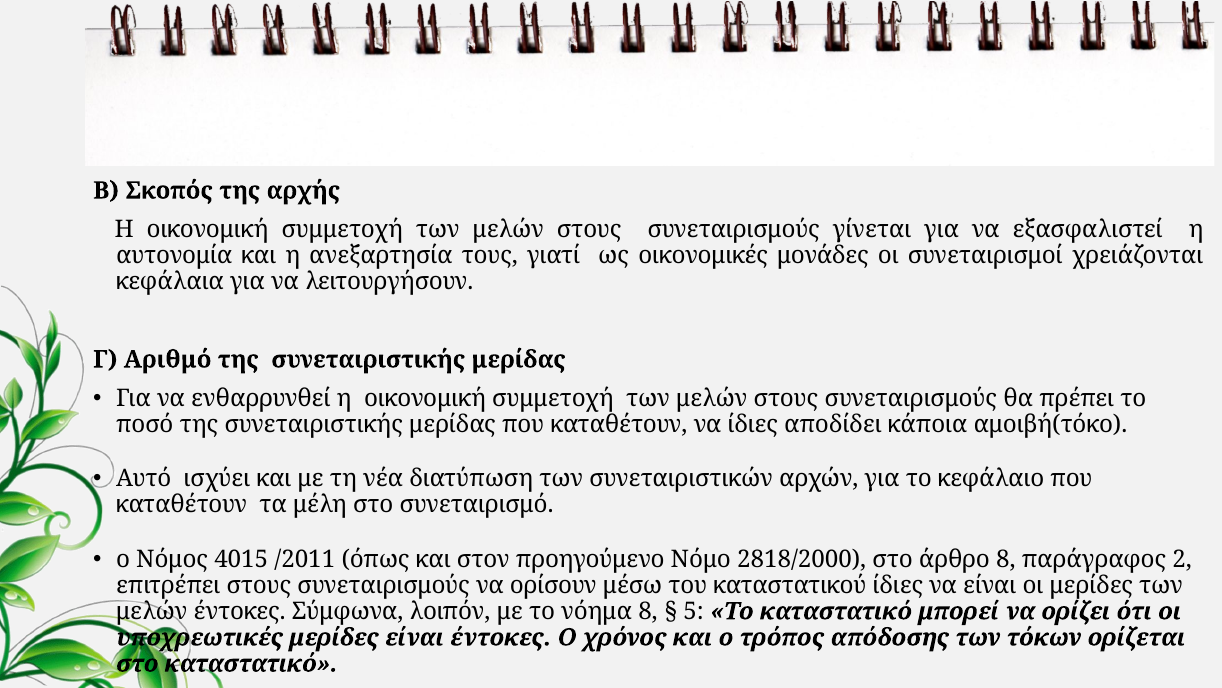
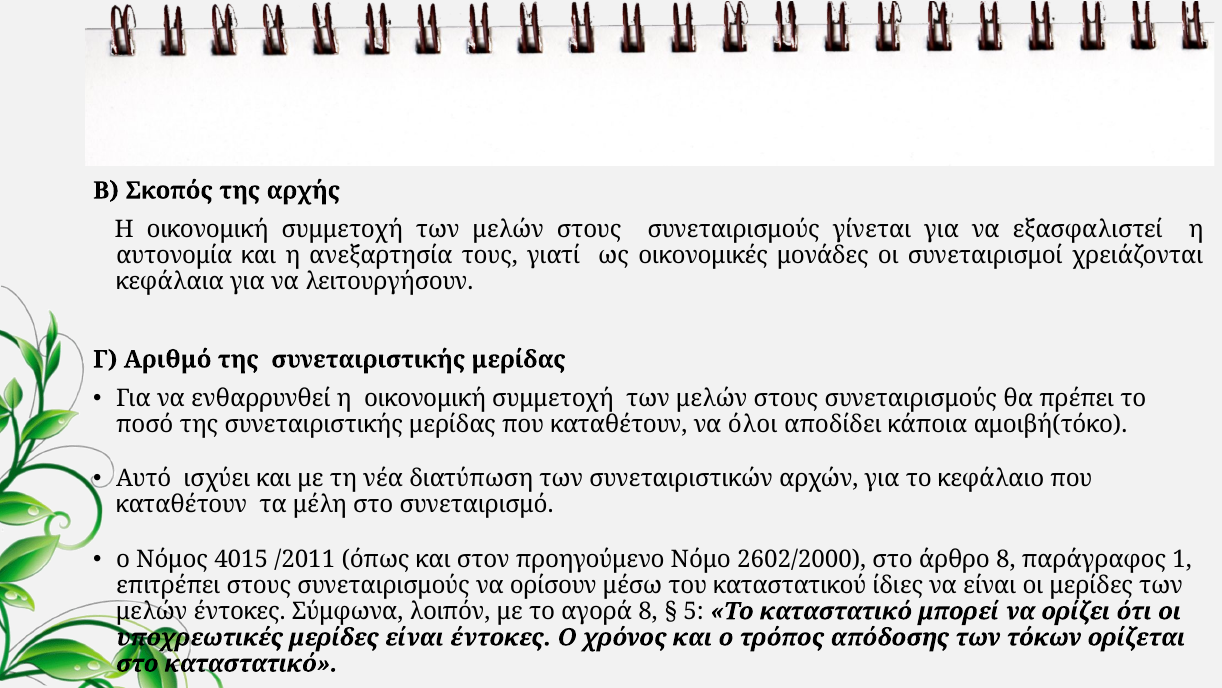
να ίδιες: ίδιες -> όλοι
2818/2000: 2818/2000 -> 2602/2000
2: 2 -> 1
νόημα: νόημα -> αγορά
